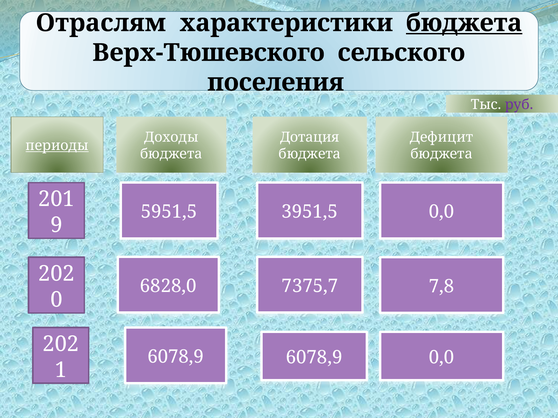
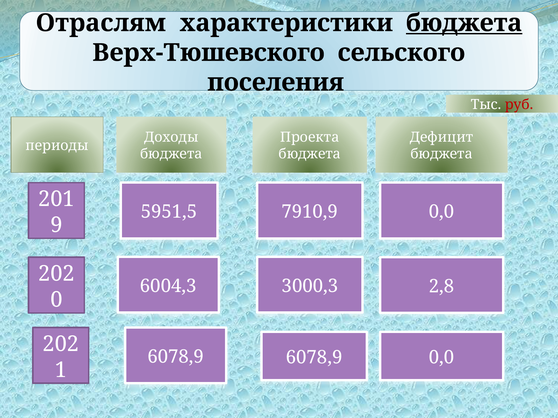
руб colour: purple -> red
Дотация: Дотация -> Проекта
периоды underline: present -> none
3951,5: 3951,5 -> 7910,9
6828,0: 6828,0 -> 6004,3
7375,7: 7375,7 -> 3000,3
7,8: 7,8 -> 2,8
